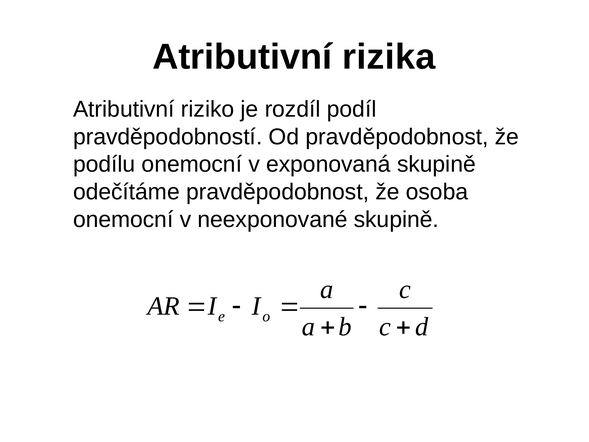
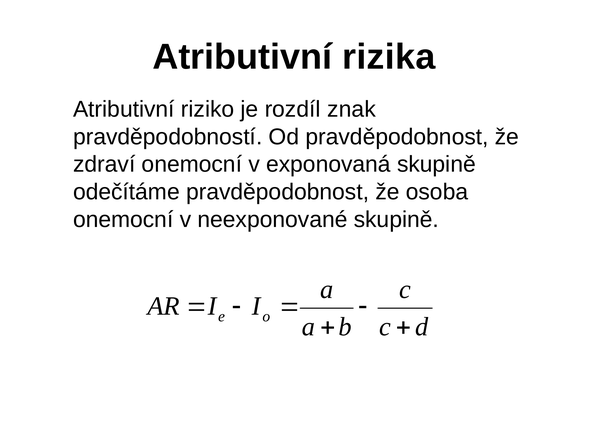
podíl: podíl -> znak
podílu: podílu -> zdraví
